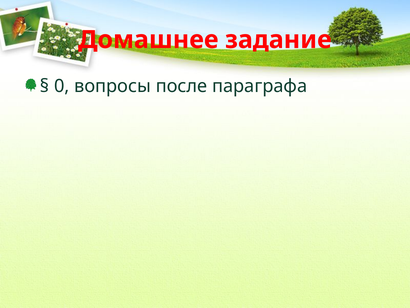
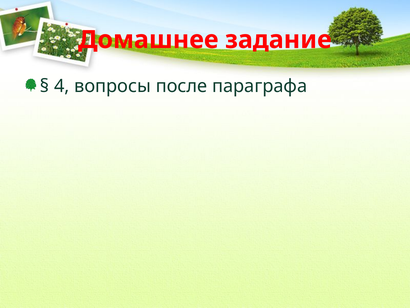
0: 0 -> 4
